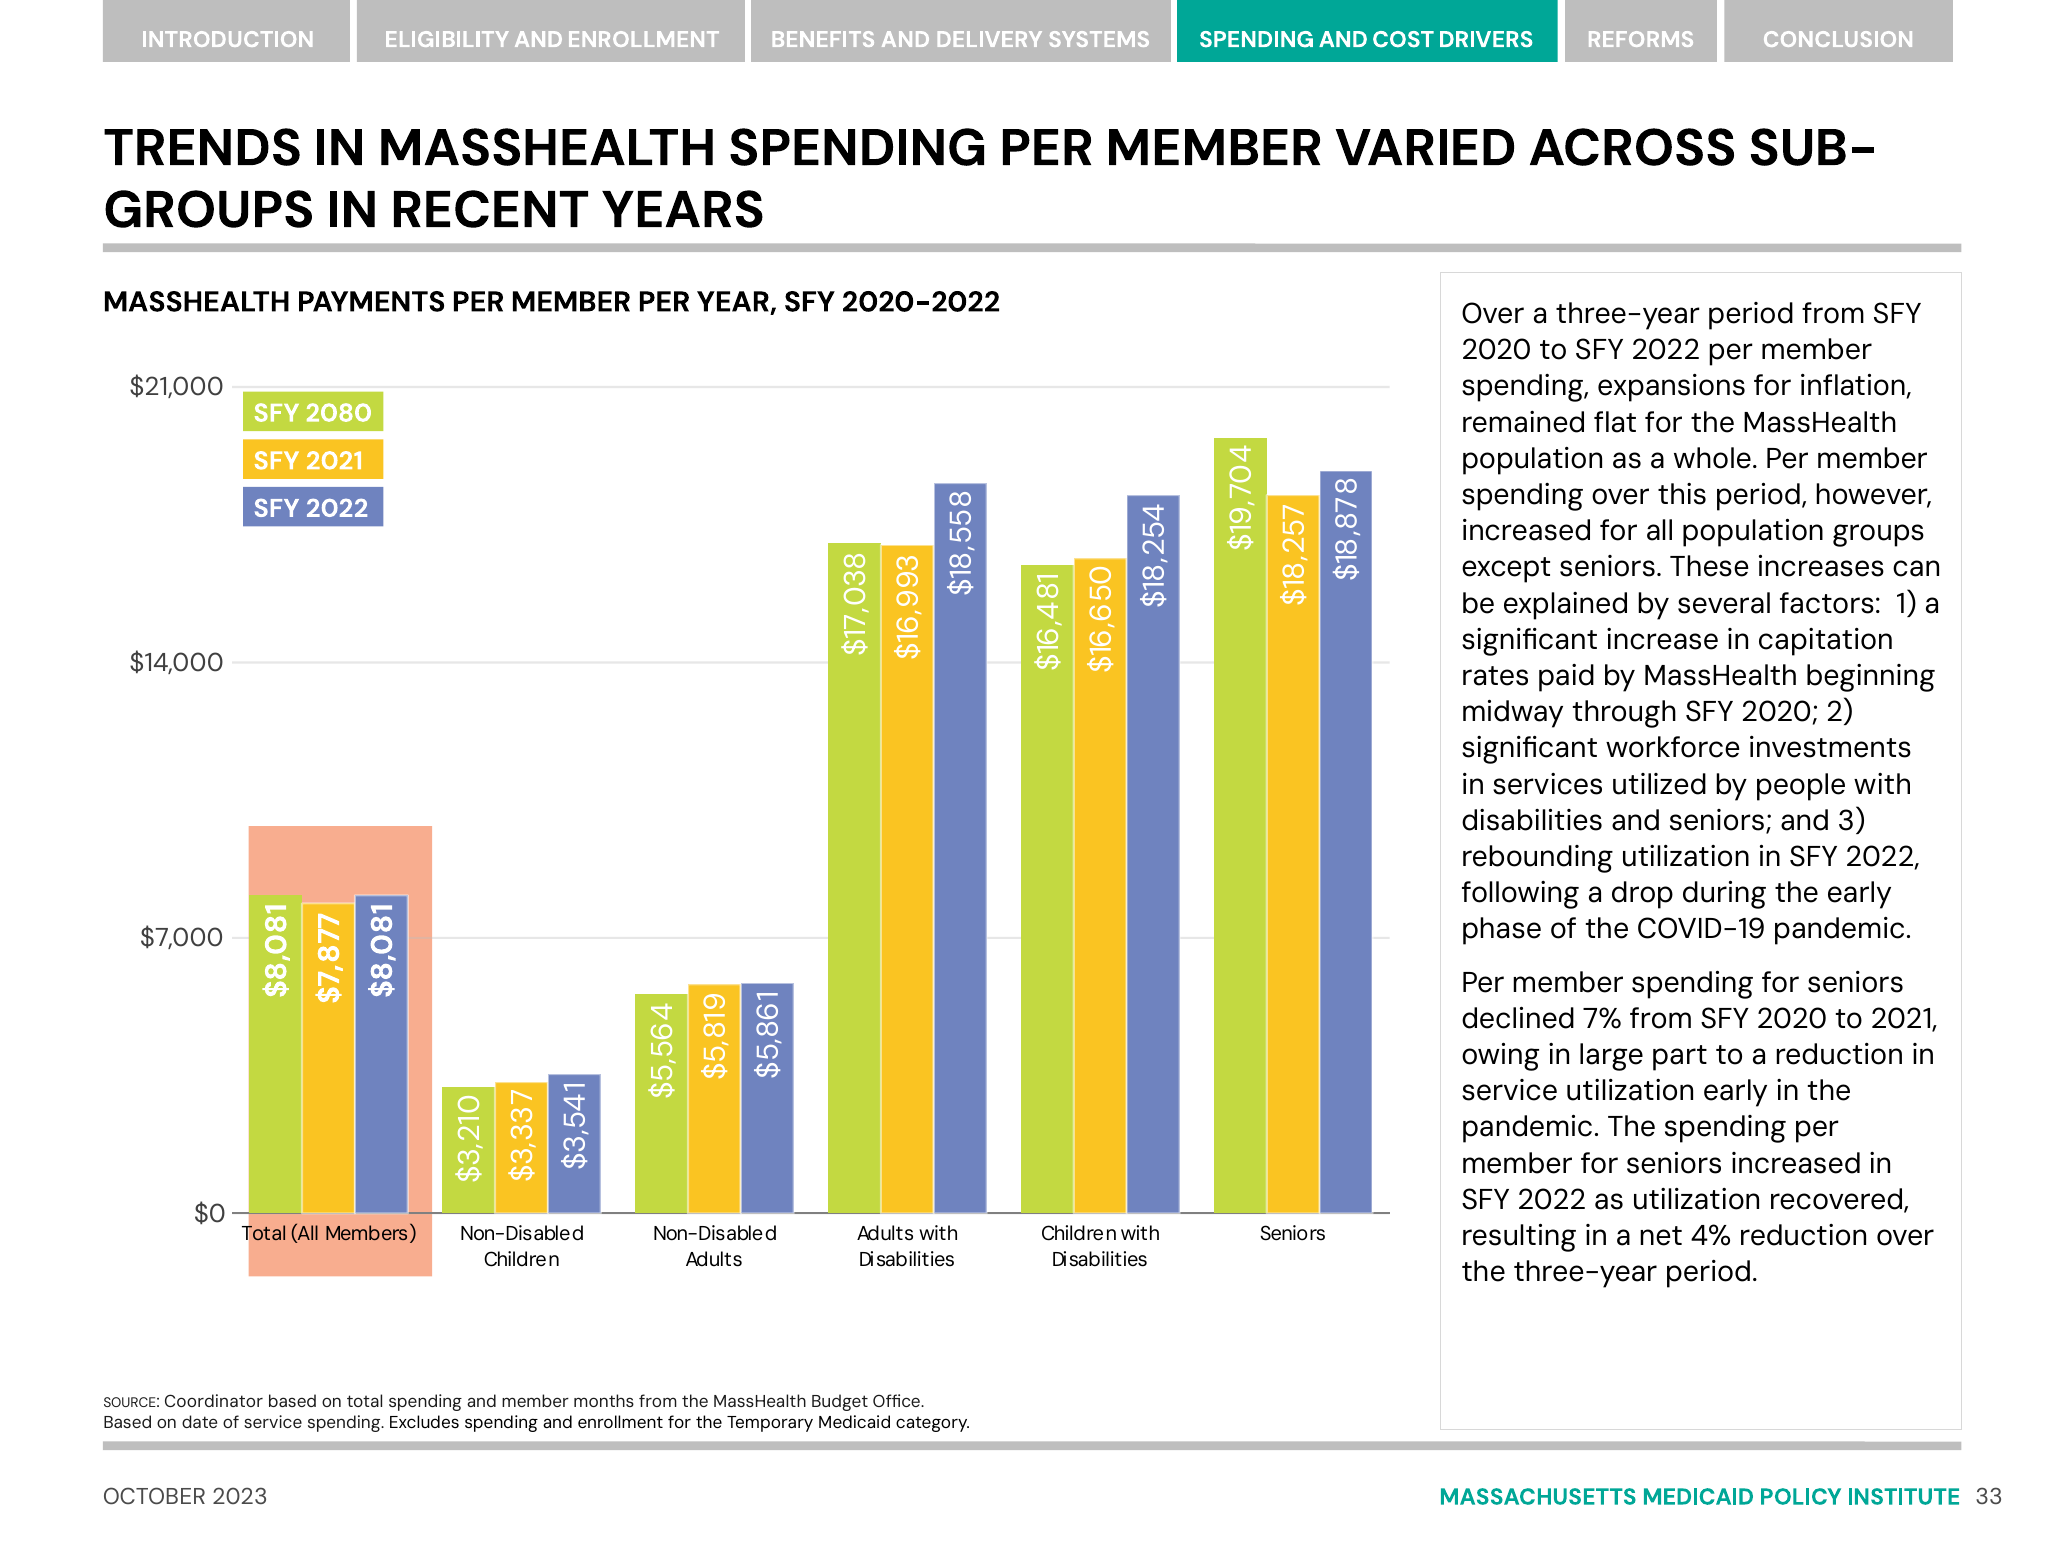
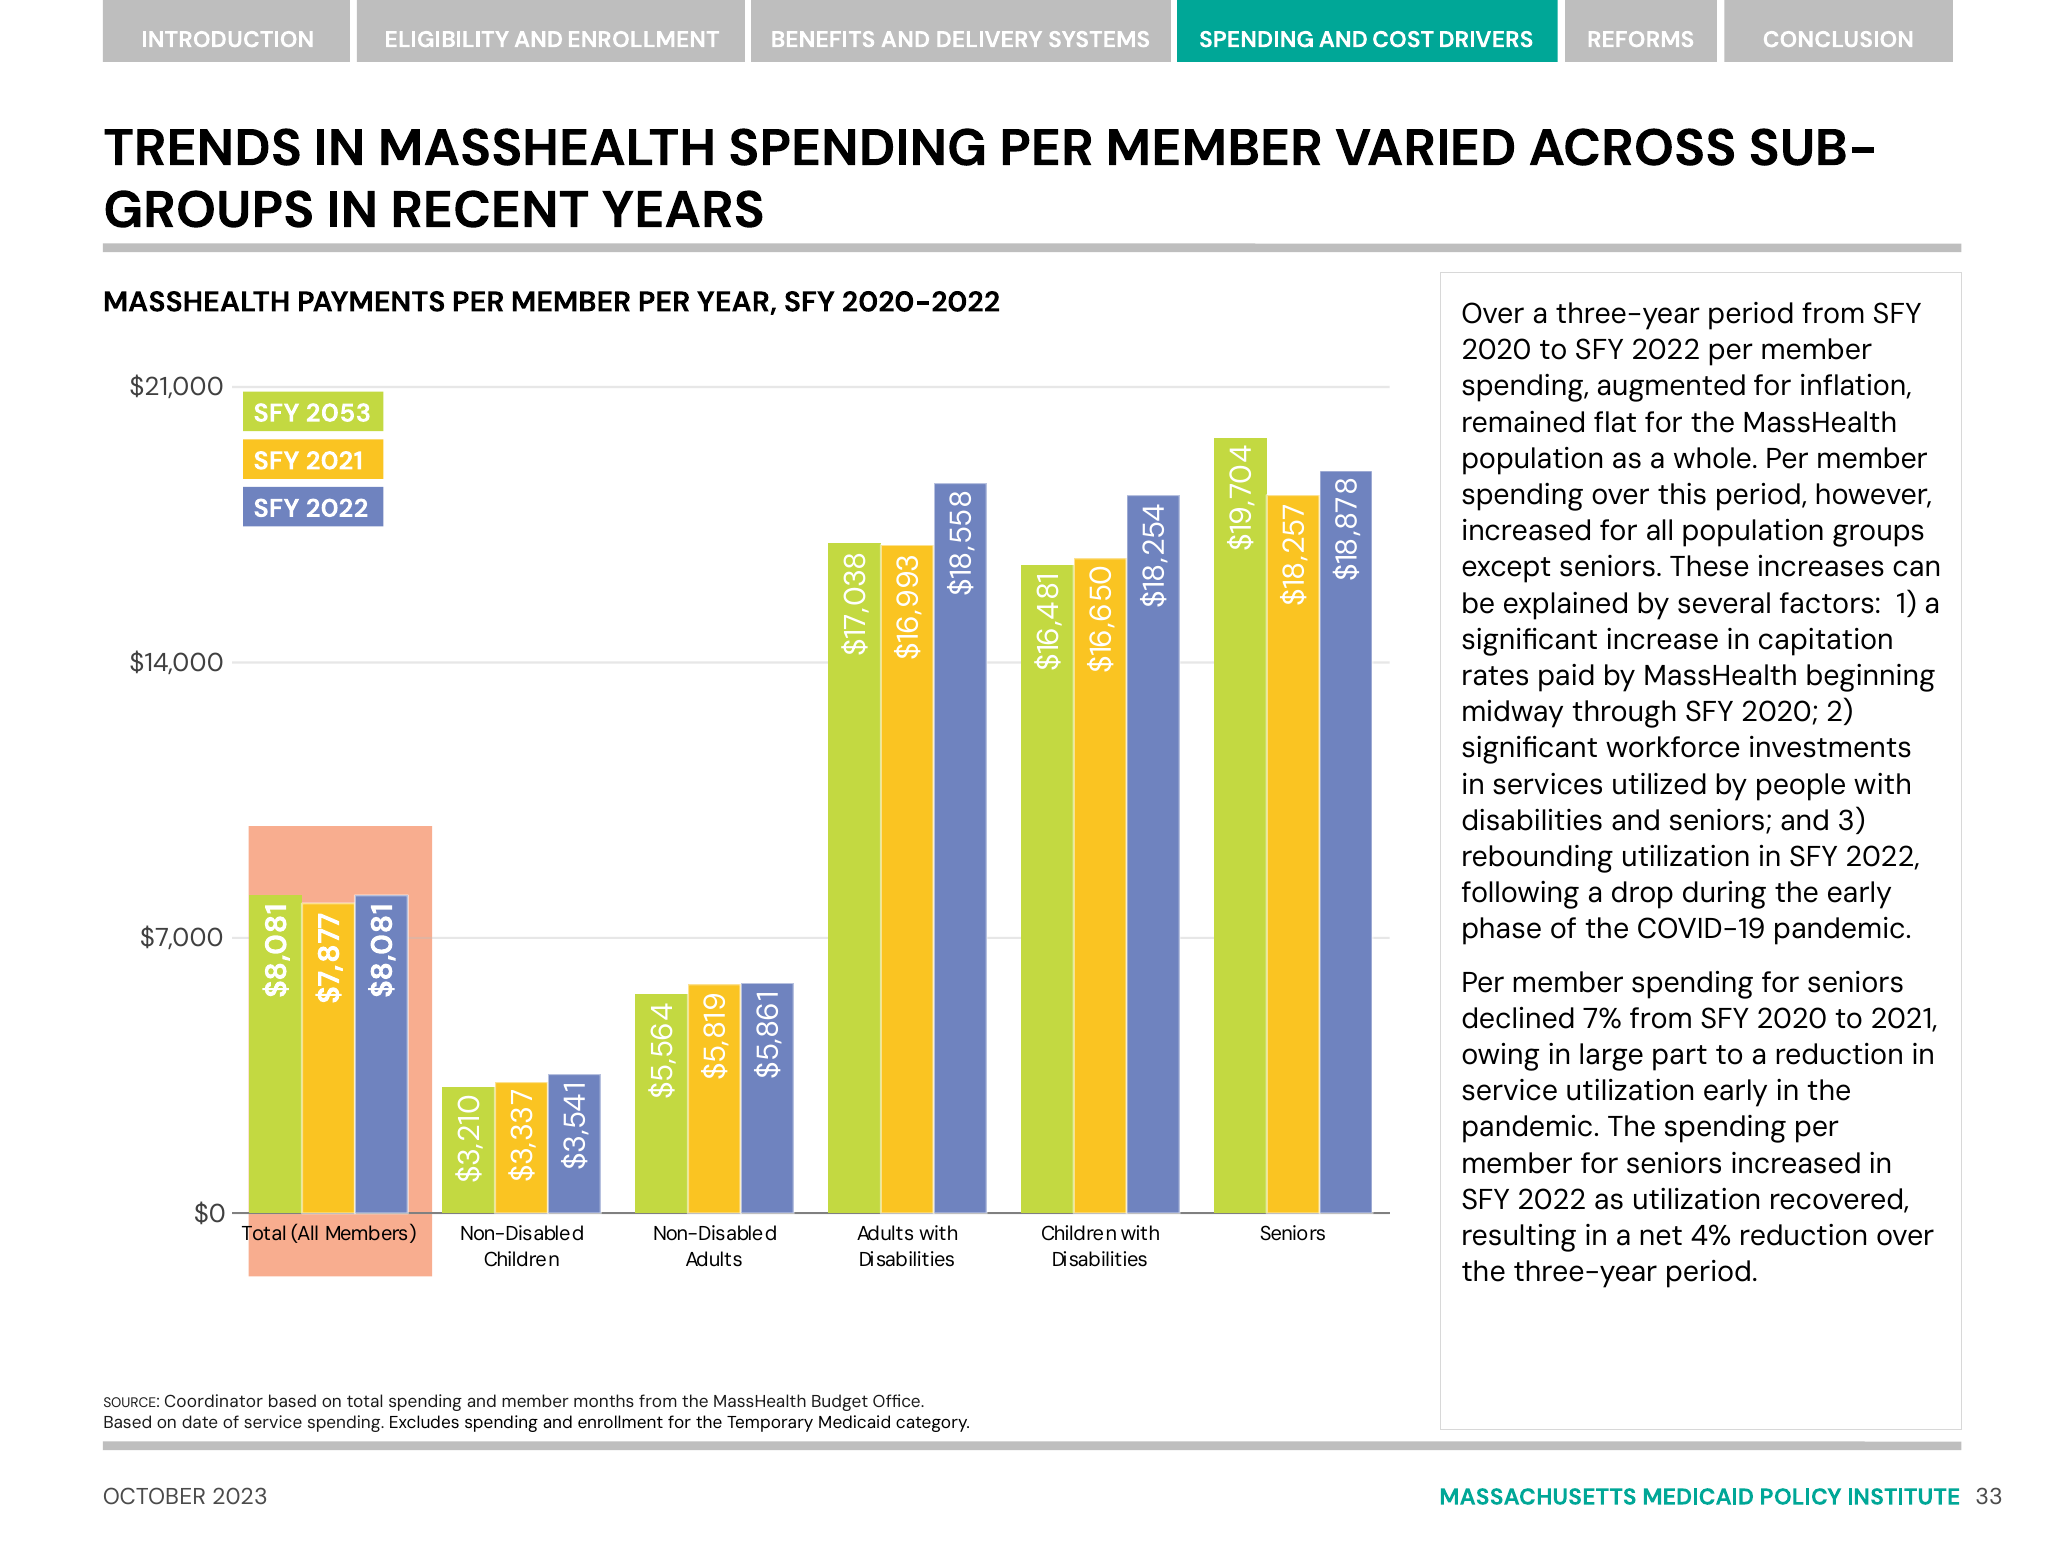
expansions: expansions -> augmented
2080: 2080 -> 2053
